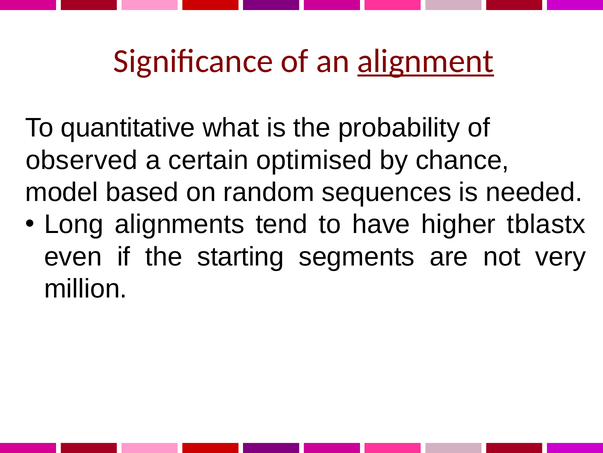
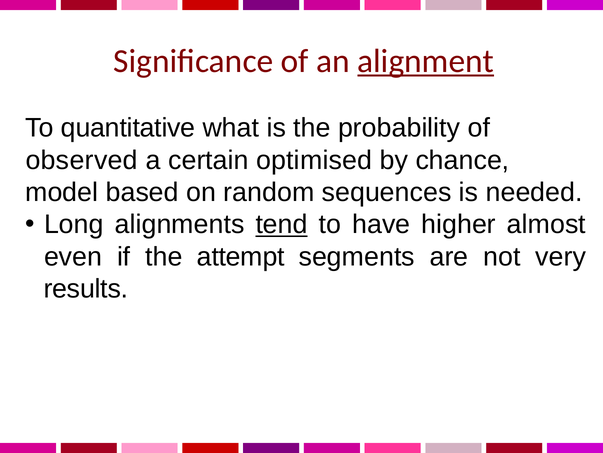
tend underline: none -> present
tblastx: tblastx -> almost
starting: starting -> attempt
million: million -> results
